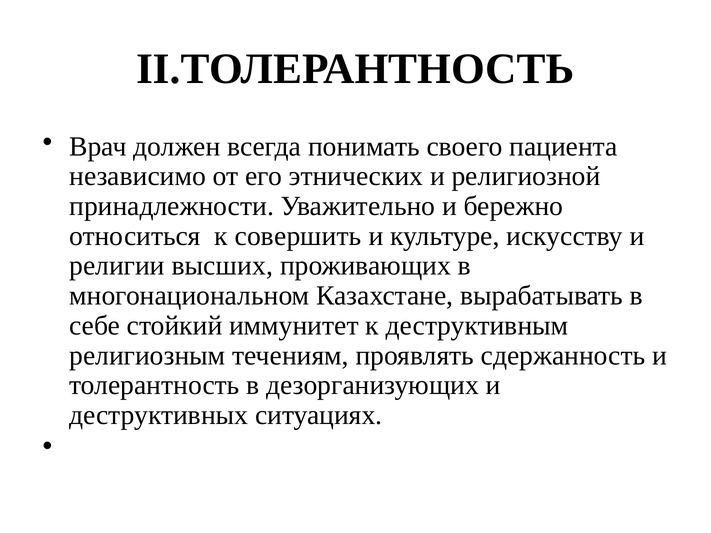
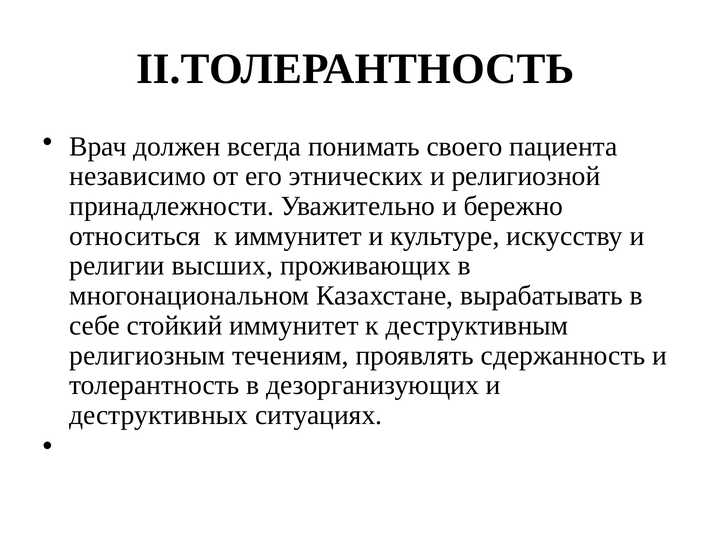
к совершить: совершить -> иммунитет
